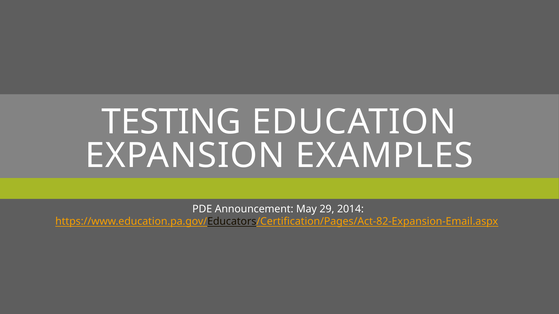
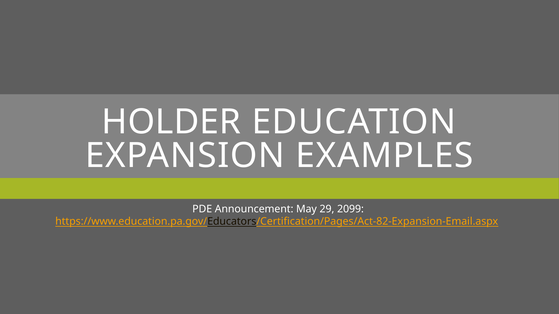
TESTING: TESTING -> HOLDER
2014: 2014 -> 2099
